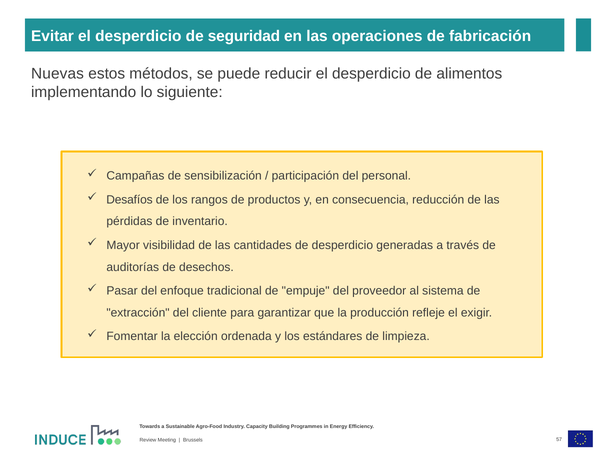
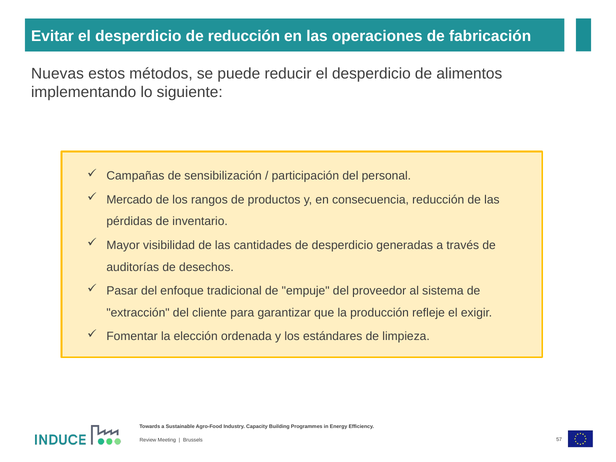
de seguridad: seguridad -> reducción
Desafíos: Desafíos -> Mercado
